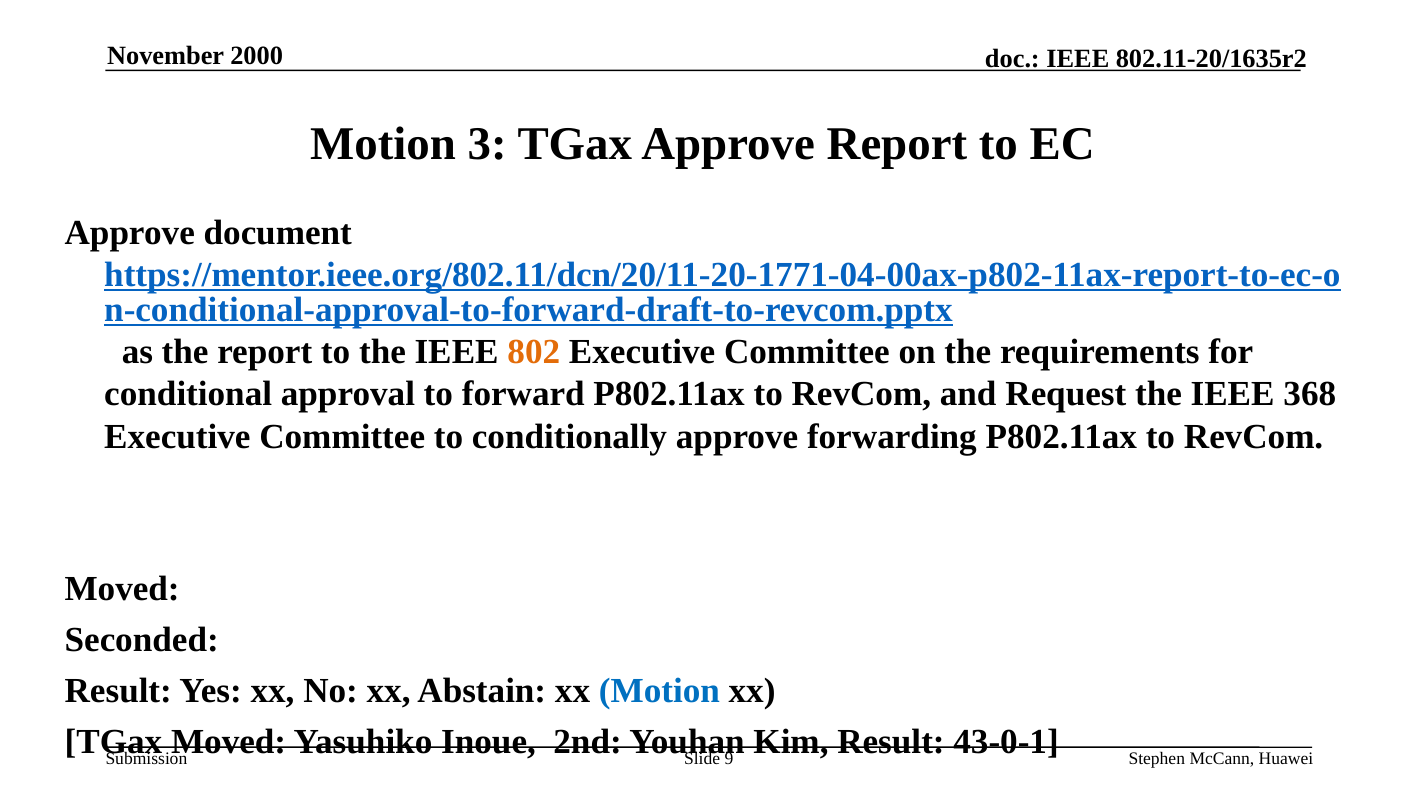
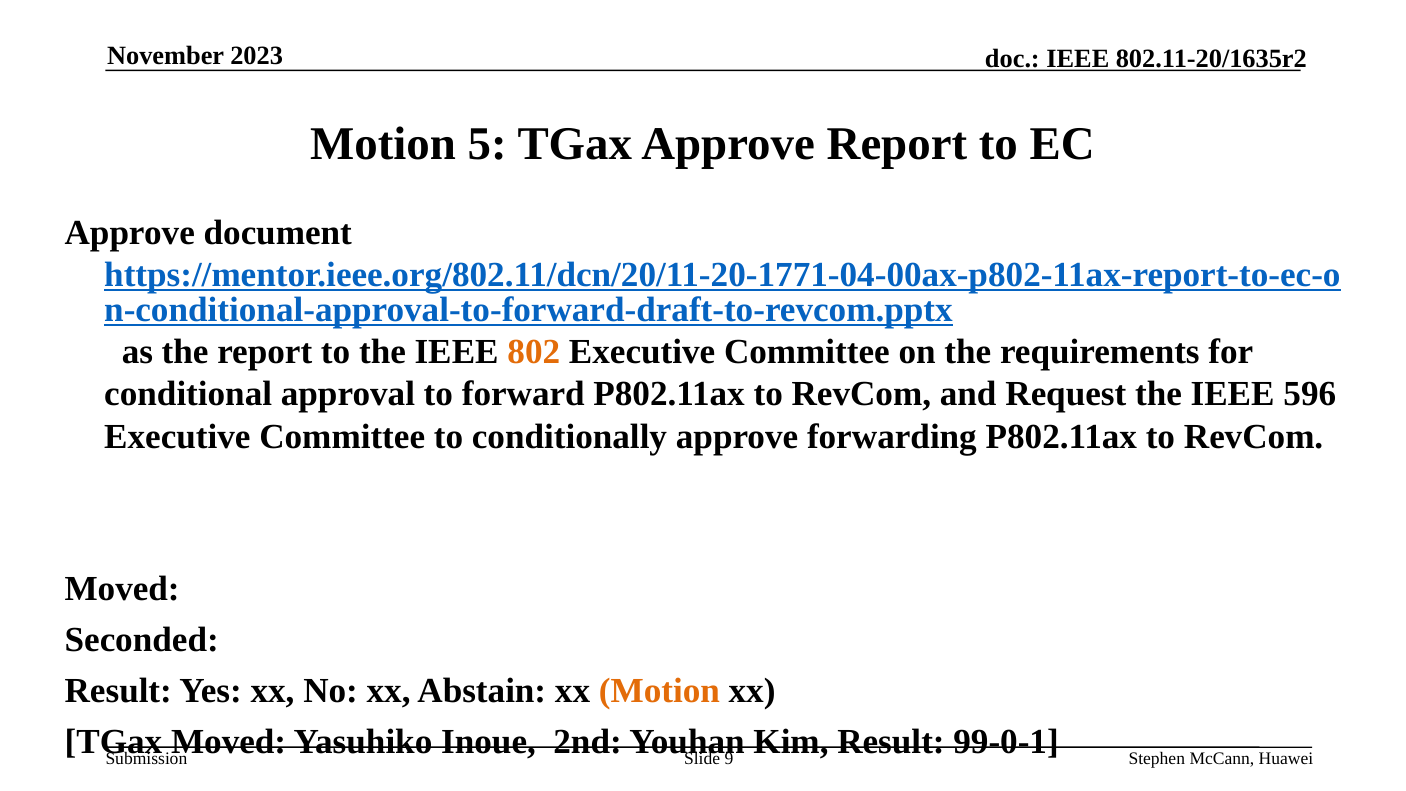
2000: 2000 -> 2023
3: 3 -> 5
368: 368 -> 596
Motion at (659, 691) colour: blue -> orange
43-0-1: 43-0-1 -> 99-0-1
